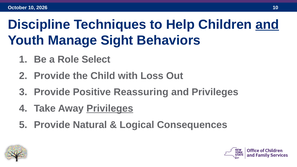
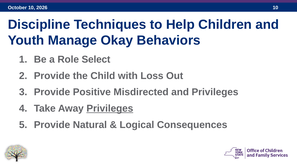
and at (267, 25) underline: present -> none
Sight: Sight -> Okay
Reassuring: Reassuring -> Misdirected
